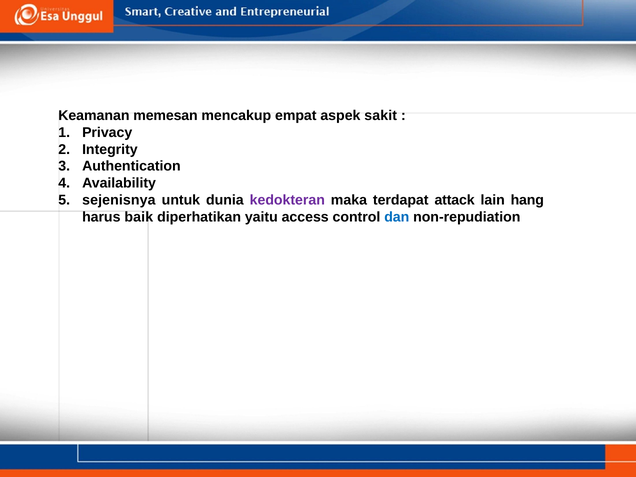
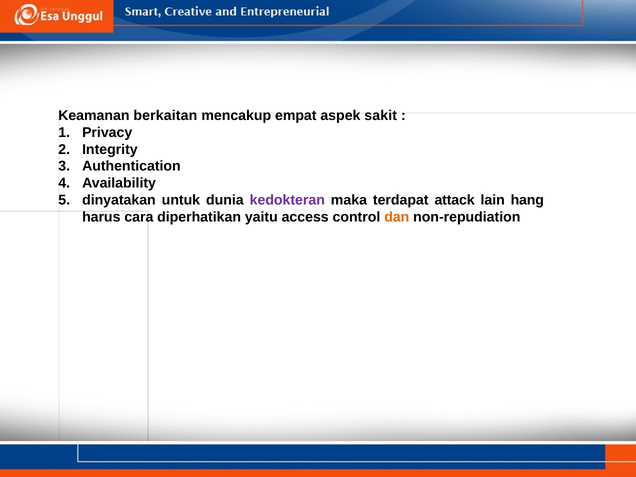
memesan: memesan -> berkaitan
sejenisnya: sejenisnya -> dinyatakan
baik: baik -> cara
dan colour: blue -> orange
